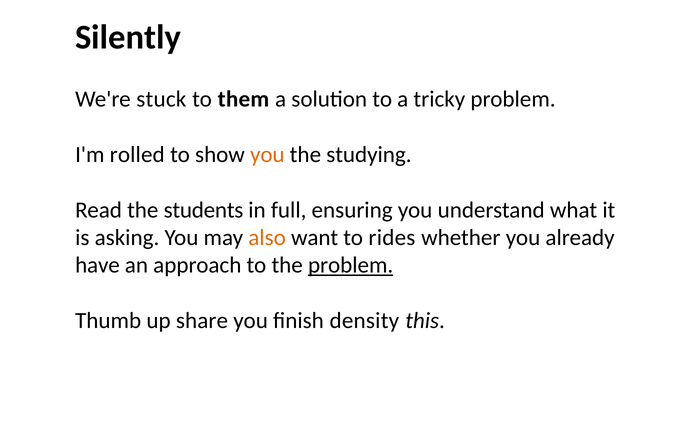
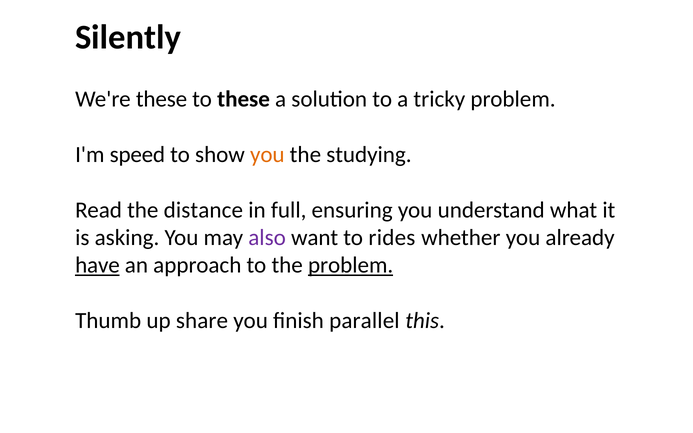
We're stuck: stuck -> these
to them: them -> these
rolled: rolled -> speed
students: students -> distance
also colour: orange -> purple
have underline: none -> present
density: density -> parallel
